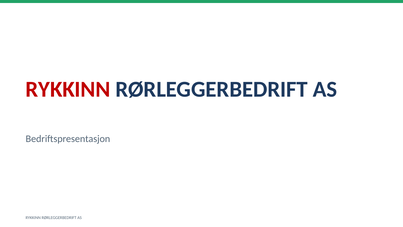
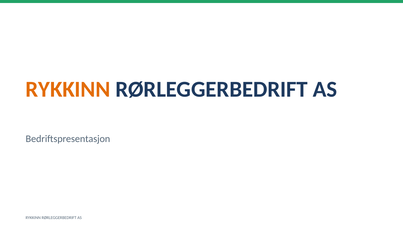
RYKKINN at (68, 89) colour: red -> orange
